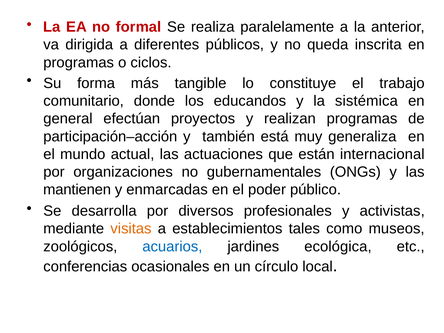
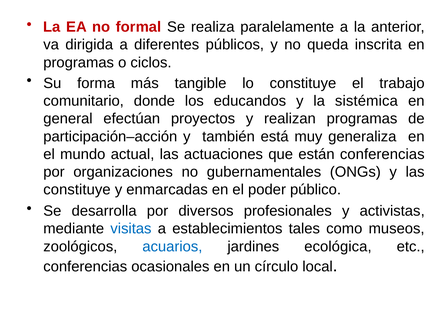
están internacional: internacional -> conferencias
mantienen at (77, 190): mantienen -> constituye
visitas colour: orange -> blue
